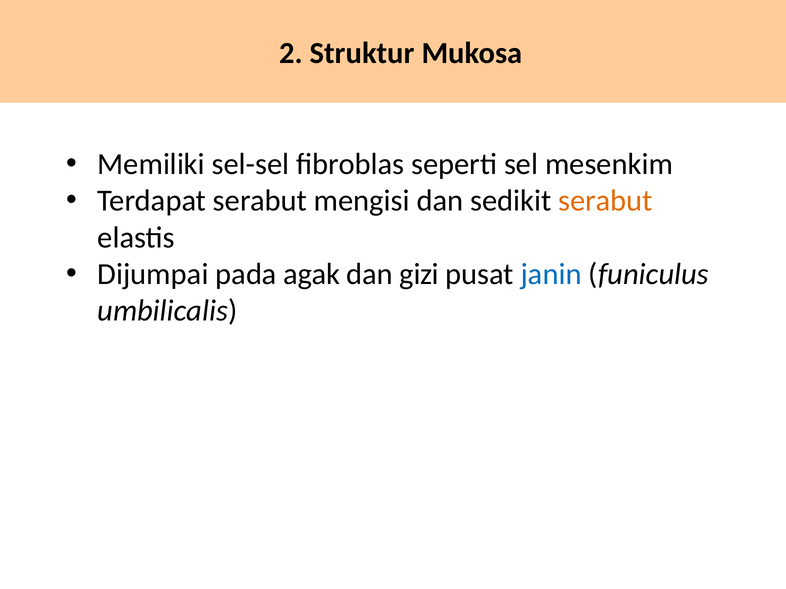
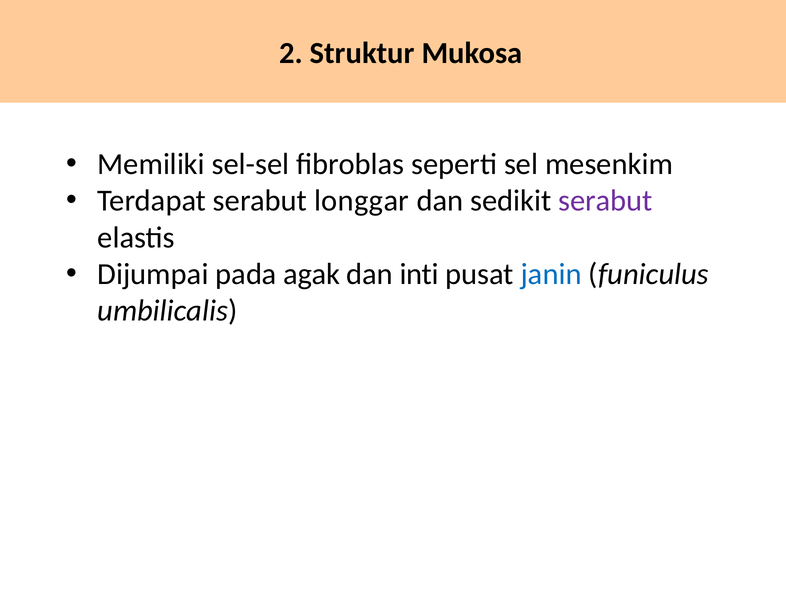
mengisi: mengisi -> longgar
serabut at (605, 201) colour: orange -> purple
gizi: gizi -> inti
